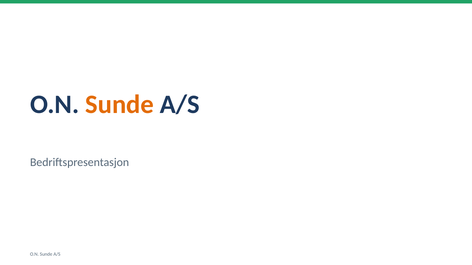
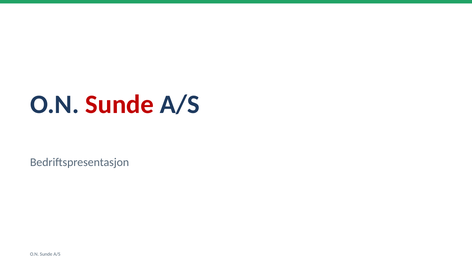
Sunde at (120, 105) colour: orange -> red
